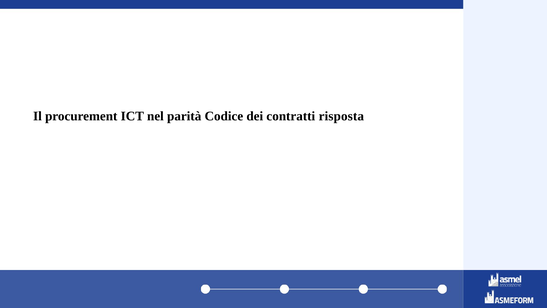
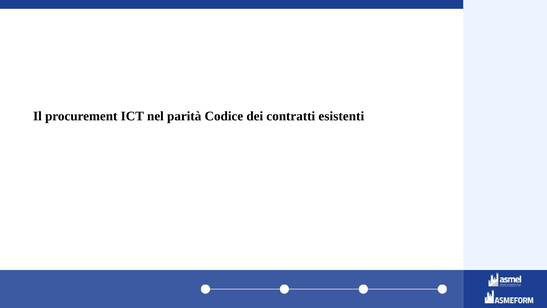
risposta: risposta -> esistenti
